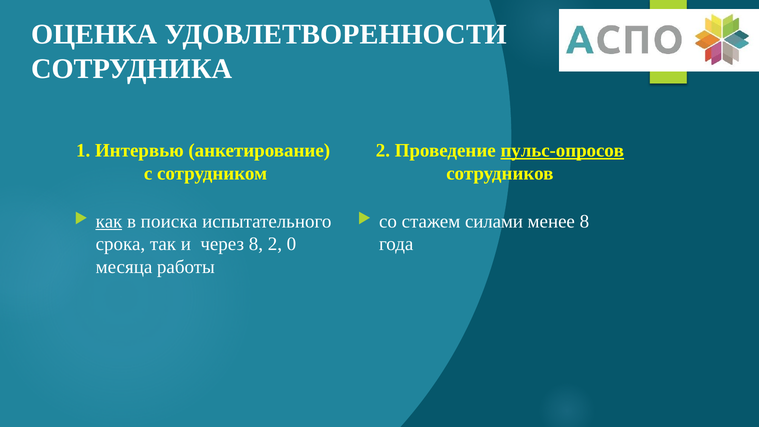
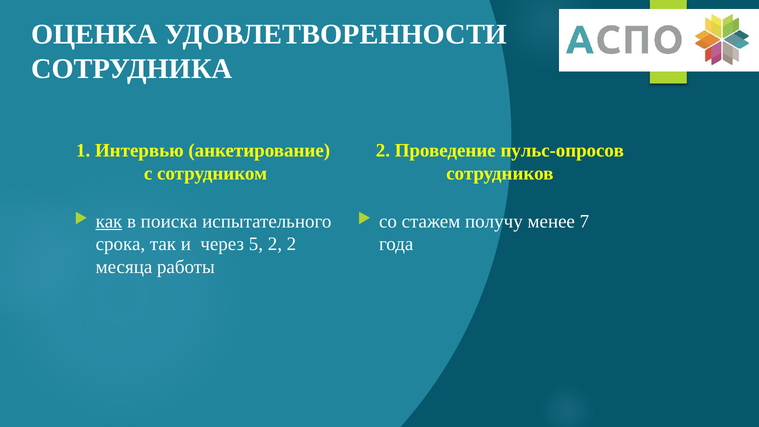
пульс-опросов underline: present -> none
силами: силами -> получу
менее 8: 8 -> 7
через 8: 8 -> 5
2 0: 0 -> 2
